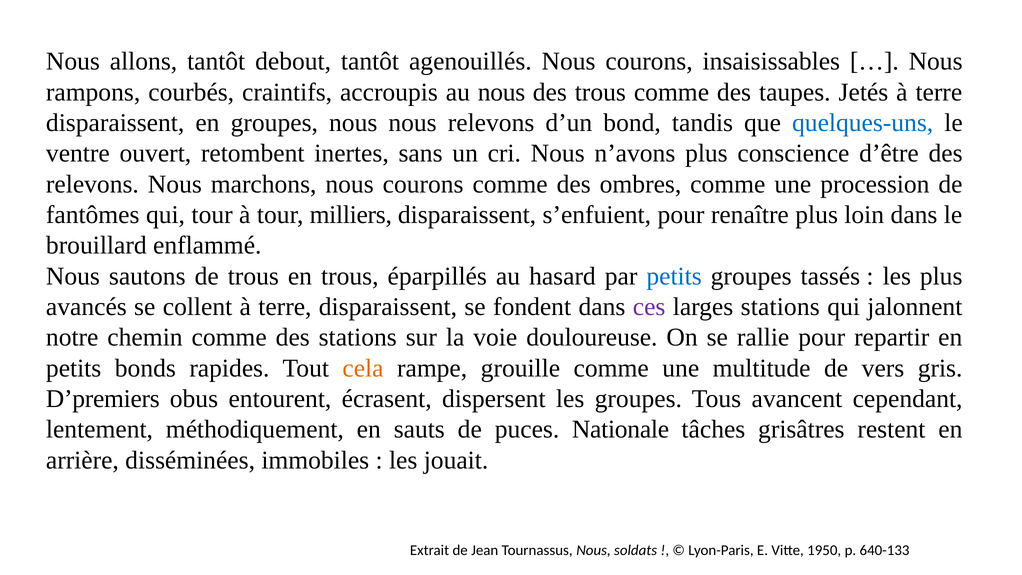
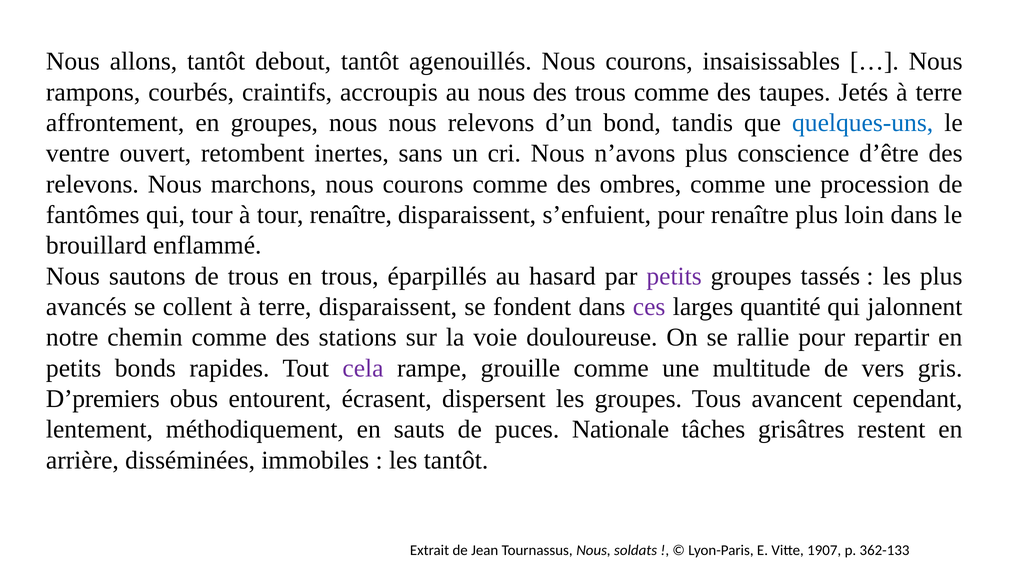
disparaissent at (115, 123): disparaissent -> affrontement
tour milliers: milliers -> renaître
petits at (674, 276) colour: blue -> purple
larges stations: stations -> quantité
cela colour: orange -> purple
les jouait: jouait -> tantôt
1950: 1950 -> 1907
640-133: 640-133 -> 362-133
